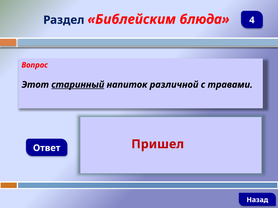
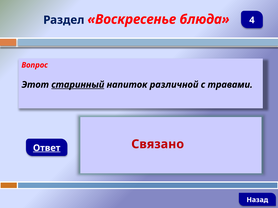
Библейским: Библейским -> Воскресенье
Пришел: Пришел -> Связано
Ответ underline: none -> present
